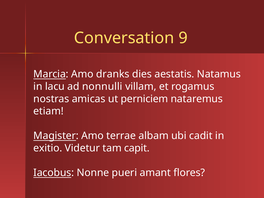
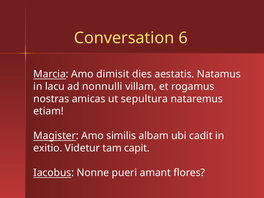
9: 9 -> 6
dranks: dranks -> dimisit
perniciem: perniciem -> sepultura
terrae: terrae -> similis
